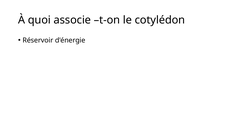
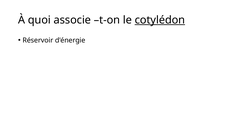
cotylédon underline: none -> present
